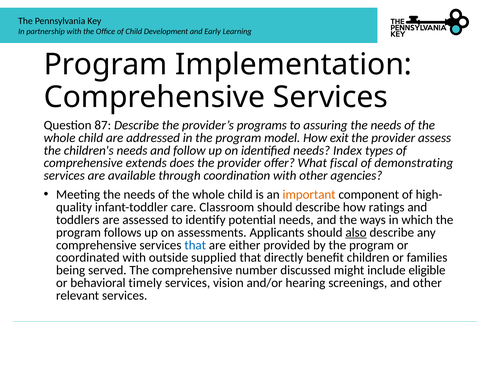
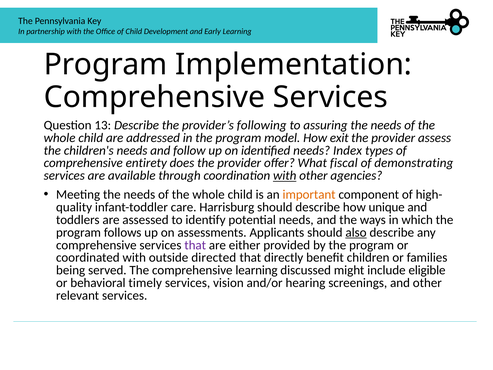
87: 87 -> 13
programs: programs -> following
extends: extends -> entirety
with at (285, 176) underline: none -> present
Classroom: Classroom -> Harrisburg
ratings: ratings -> unique
that at (195, 245) colour: blue -> purple
supplied: supplied -> directed
comprehensive number: number -> learning
